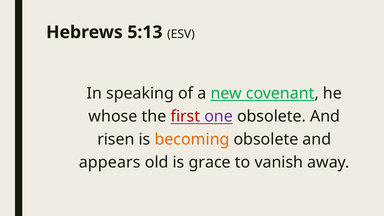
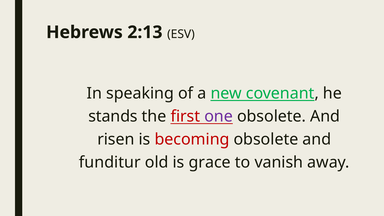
5:13: 5:13 -> 2:13
whose: whose -> stands
becoming colour: orange -> red
appears: appears -> funditur
